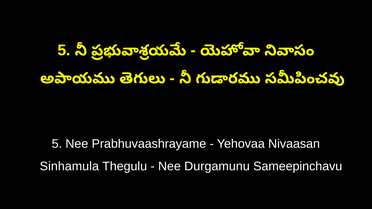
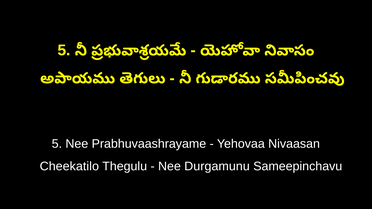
Sinhamula: Sinhamula -> Cheekatilo
